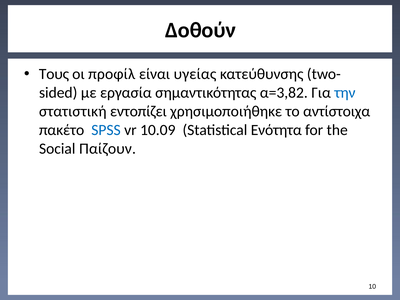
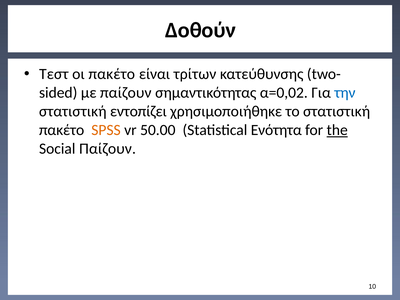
Τους: Τους -> Τεστ
οι προφίλ: προφίλ -> πακέτο
υγείας: υγείας -> τρίτων
με εργασία: εργασία -> παίζουν
α=3,82: α=3,82 -> α=0,02
το αντίστοιχα: αντίστοιχα -> στατιστική
SPSS colour: blue -> orange
10.09: 10.09 -> 50.00
the underline: none -> present
